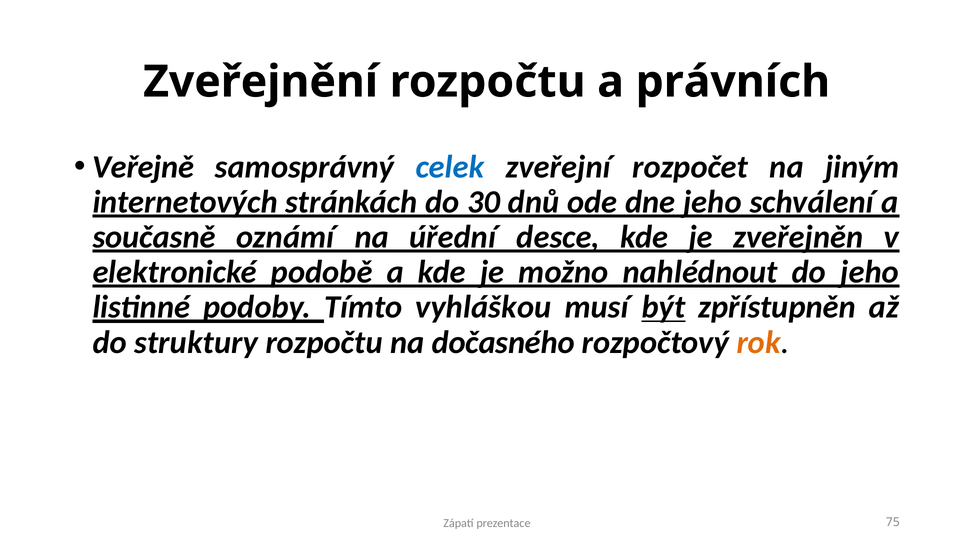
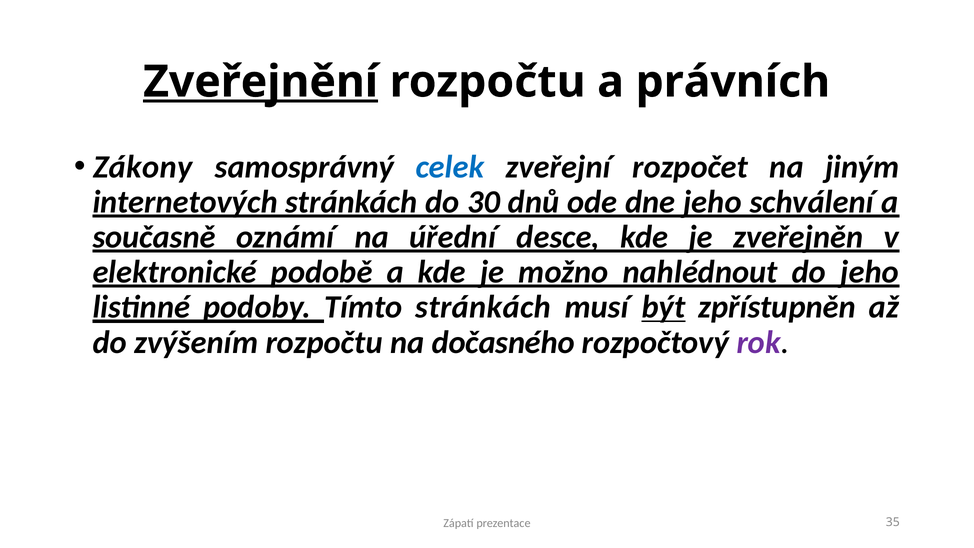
Zveřejnění underline: none -> present
Veřejně: Veřejně -> Zákony
Tímto vyhláškou: vyhláškou -> stránkách
struktury: struktury -> zvýšením
rok colour: orange -> purple
75: 75 -> 35
